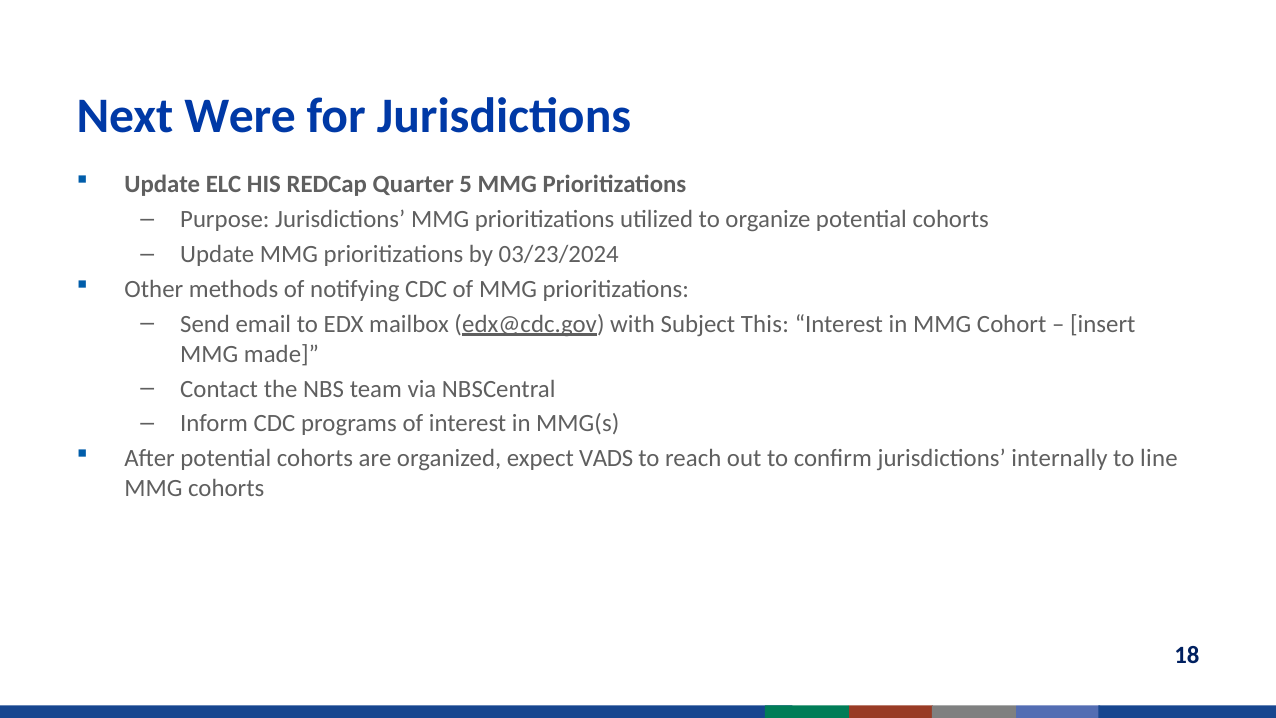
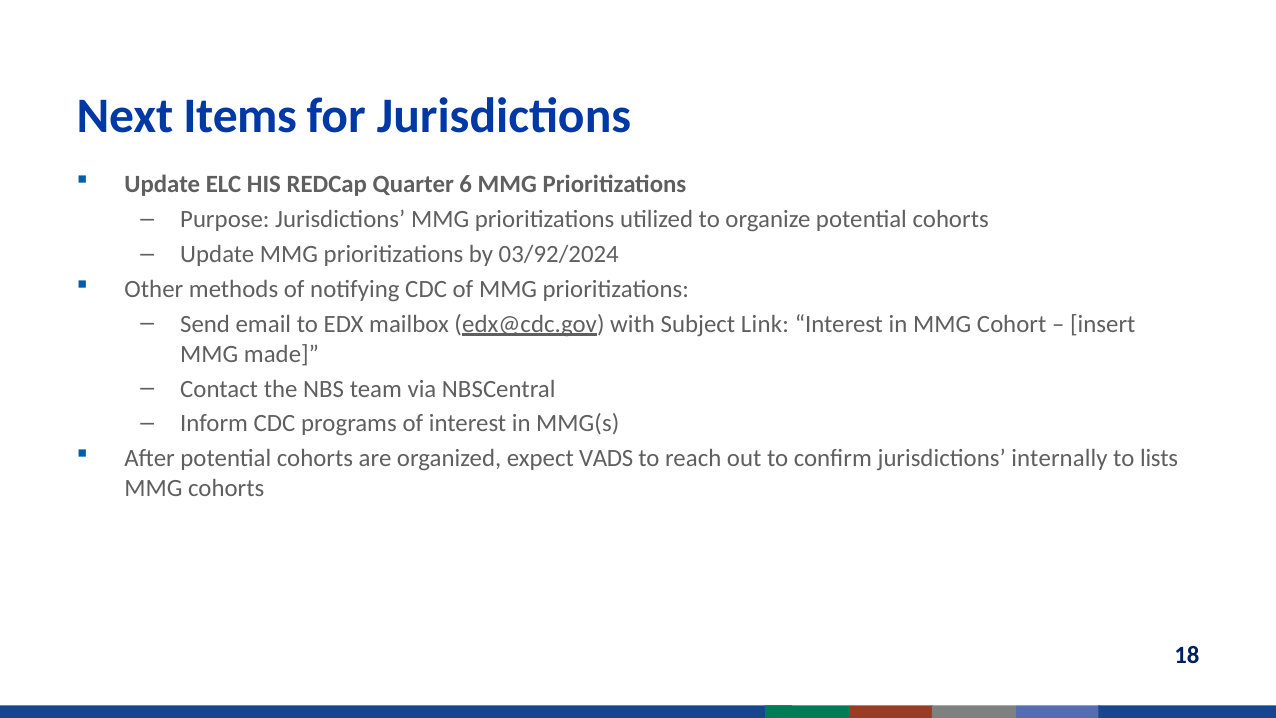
Were: Were -> Items
5: 5 -> 6
03/23/2024: 03/23/2024 -> 03/92/2024
This: This -> Link
line: line -> lists
